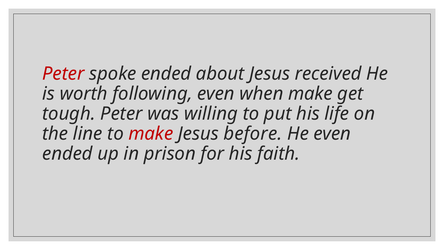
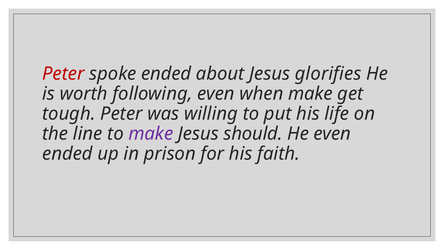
received: received -> glorifies
make at (151, 134) colour: red -> purple
before: before -> should
